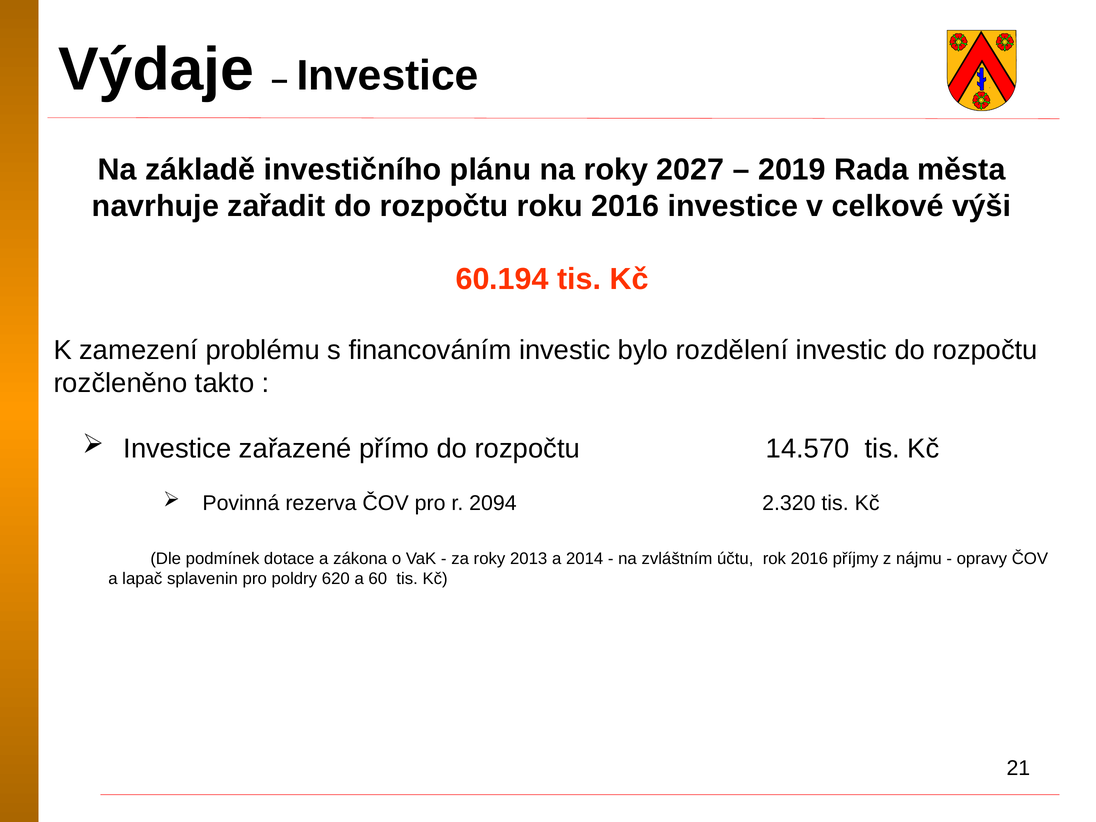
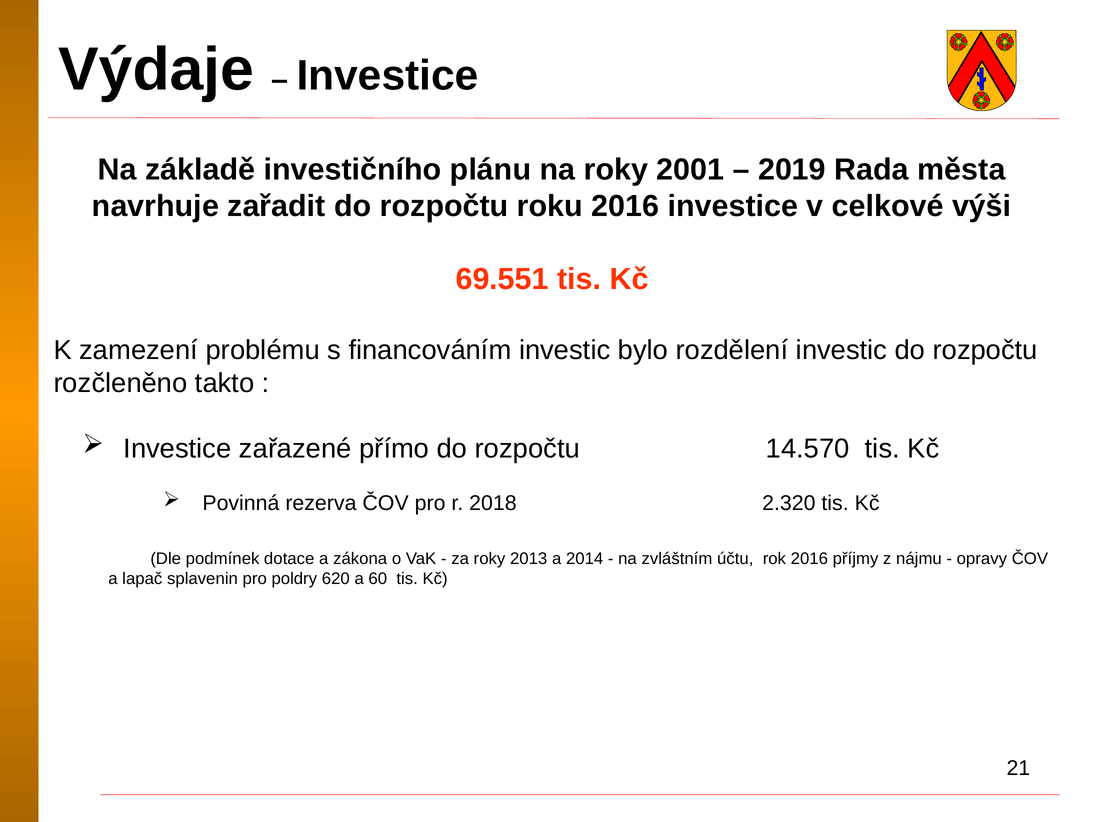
2027: 2027 -> 2001
60.194: 60.194 -> 69.551
2094: 2094 -> 2018
